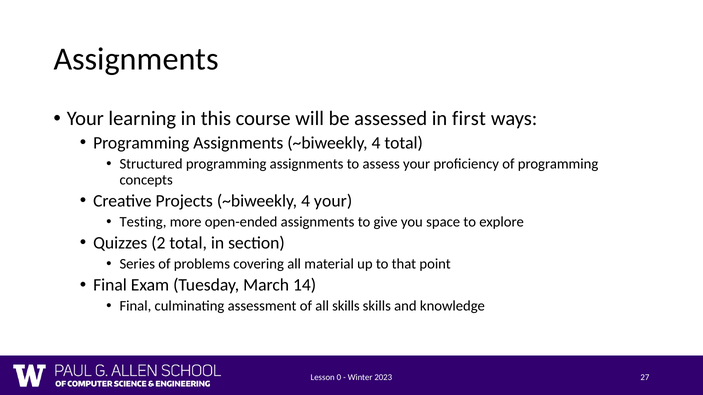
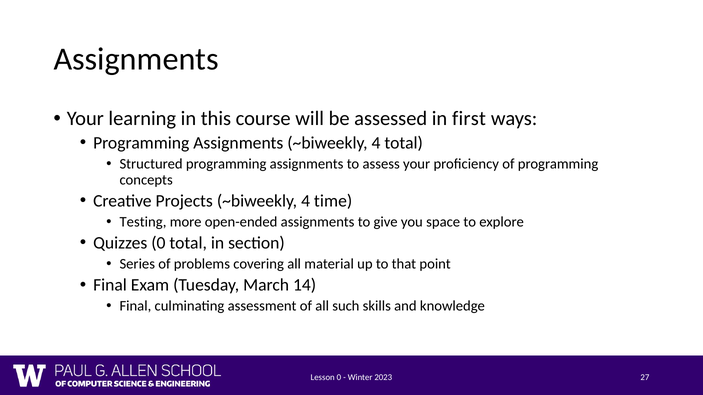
4 your: your -> time
Quizzes 2: 2 -> 0
all skills: skills -> such
